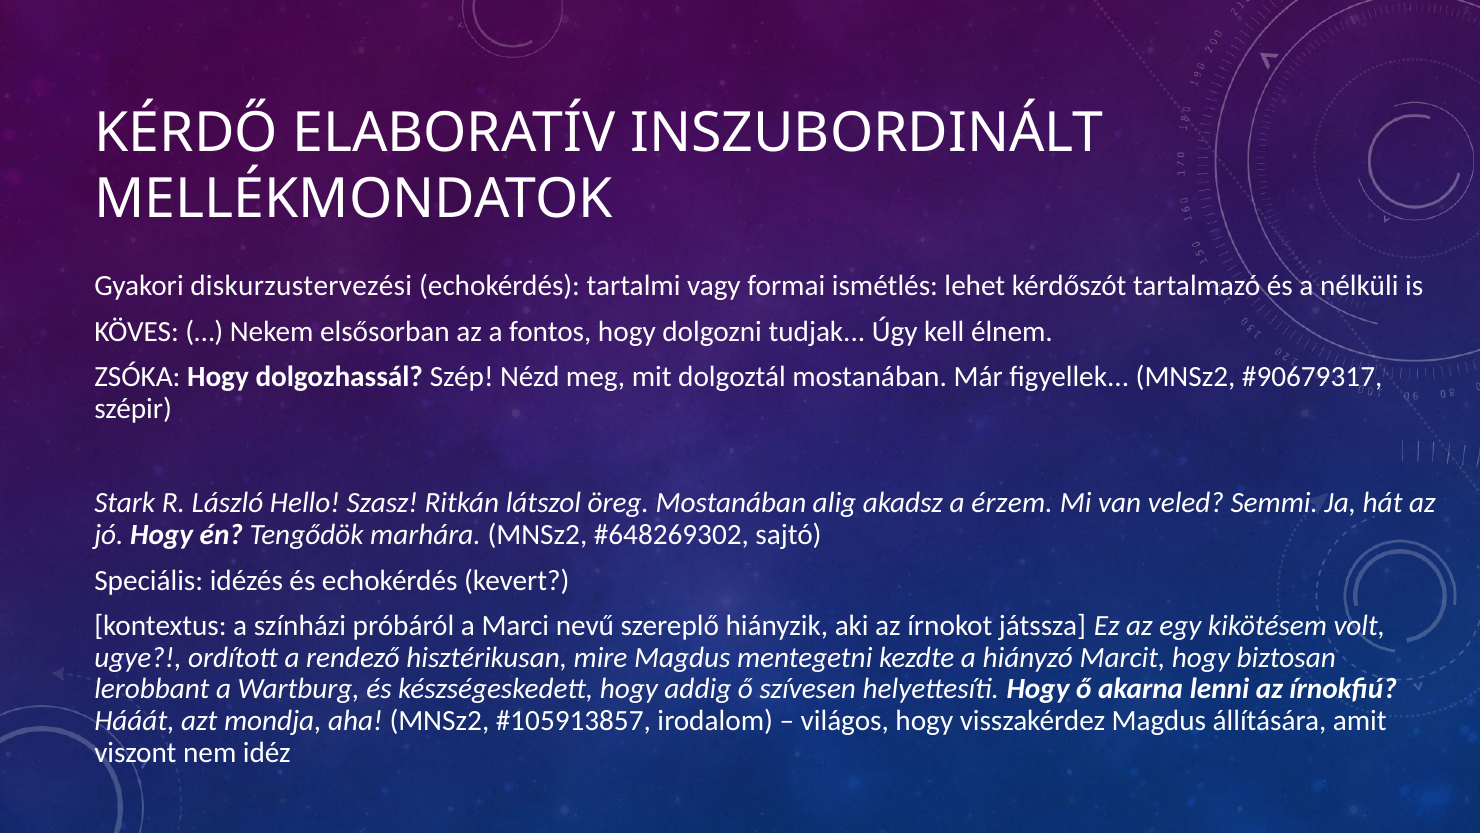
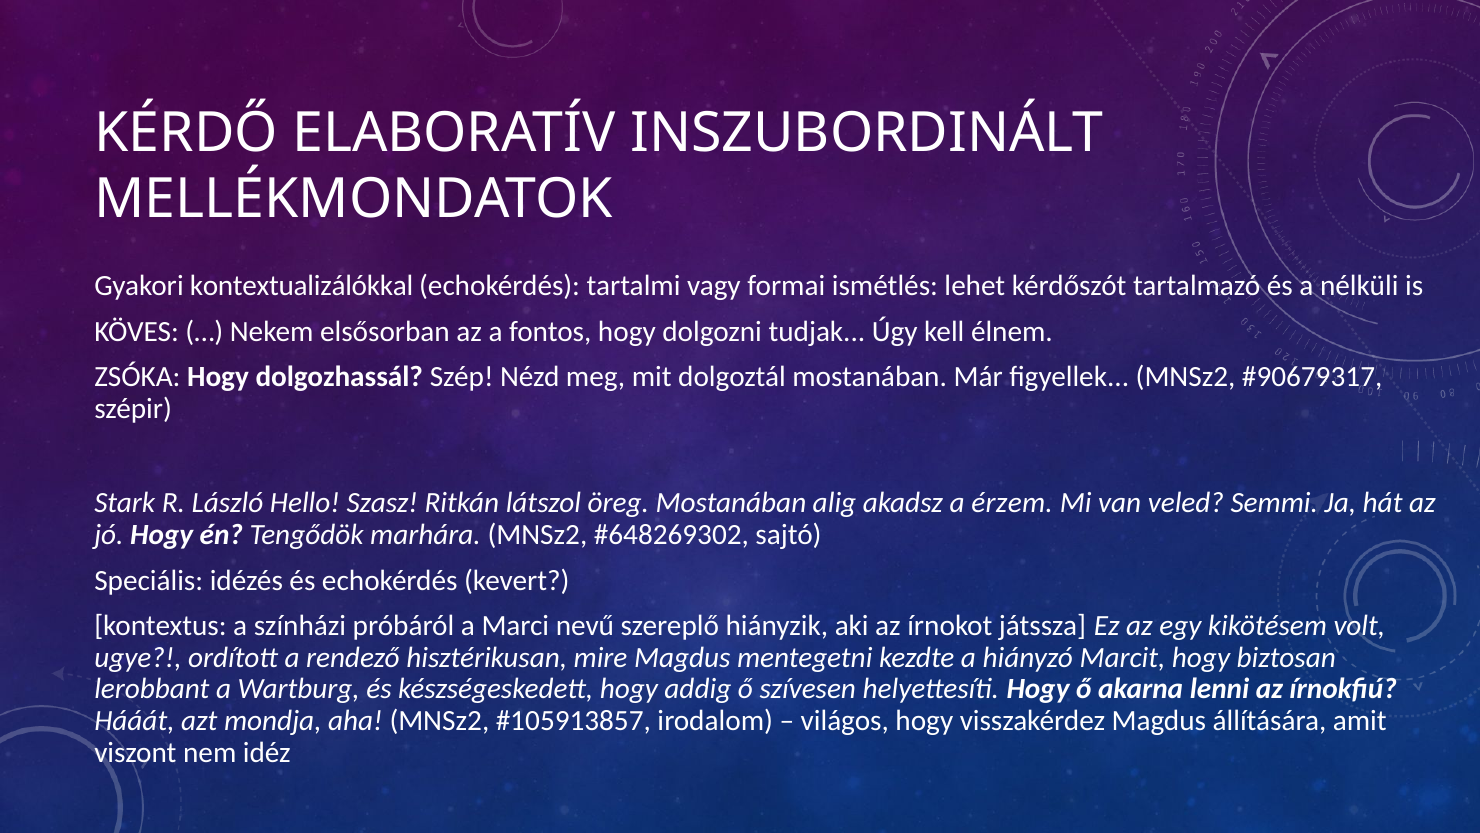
diskurzustervezési: diskurzustervezési -> kontextualizálókkal
